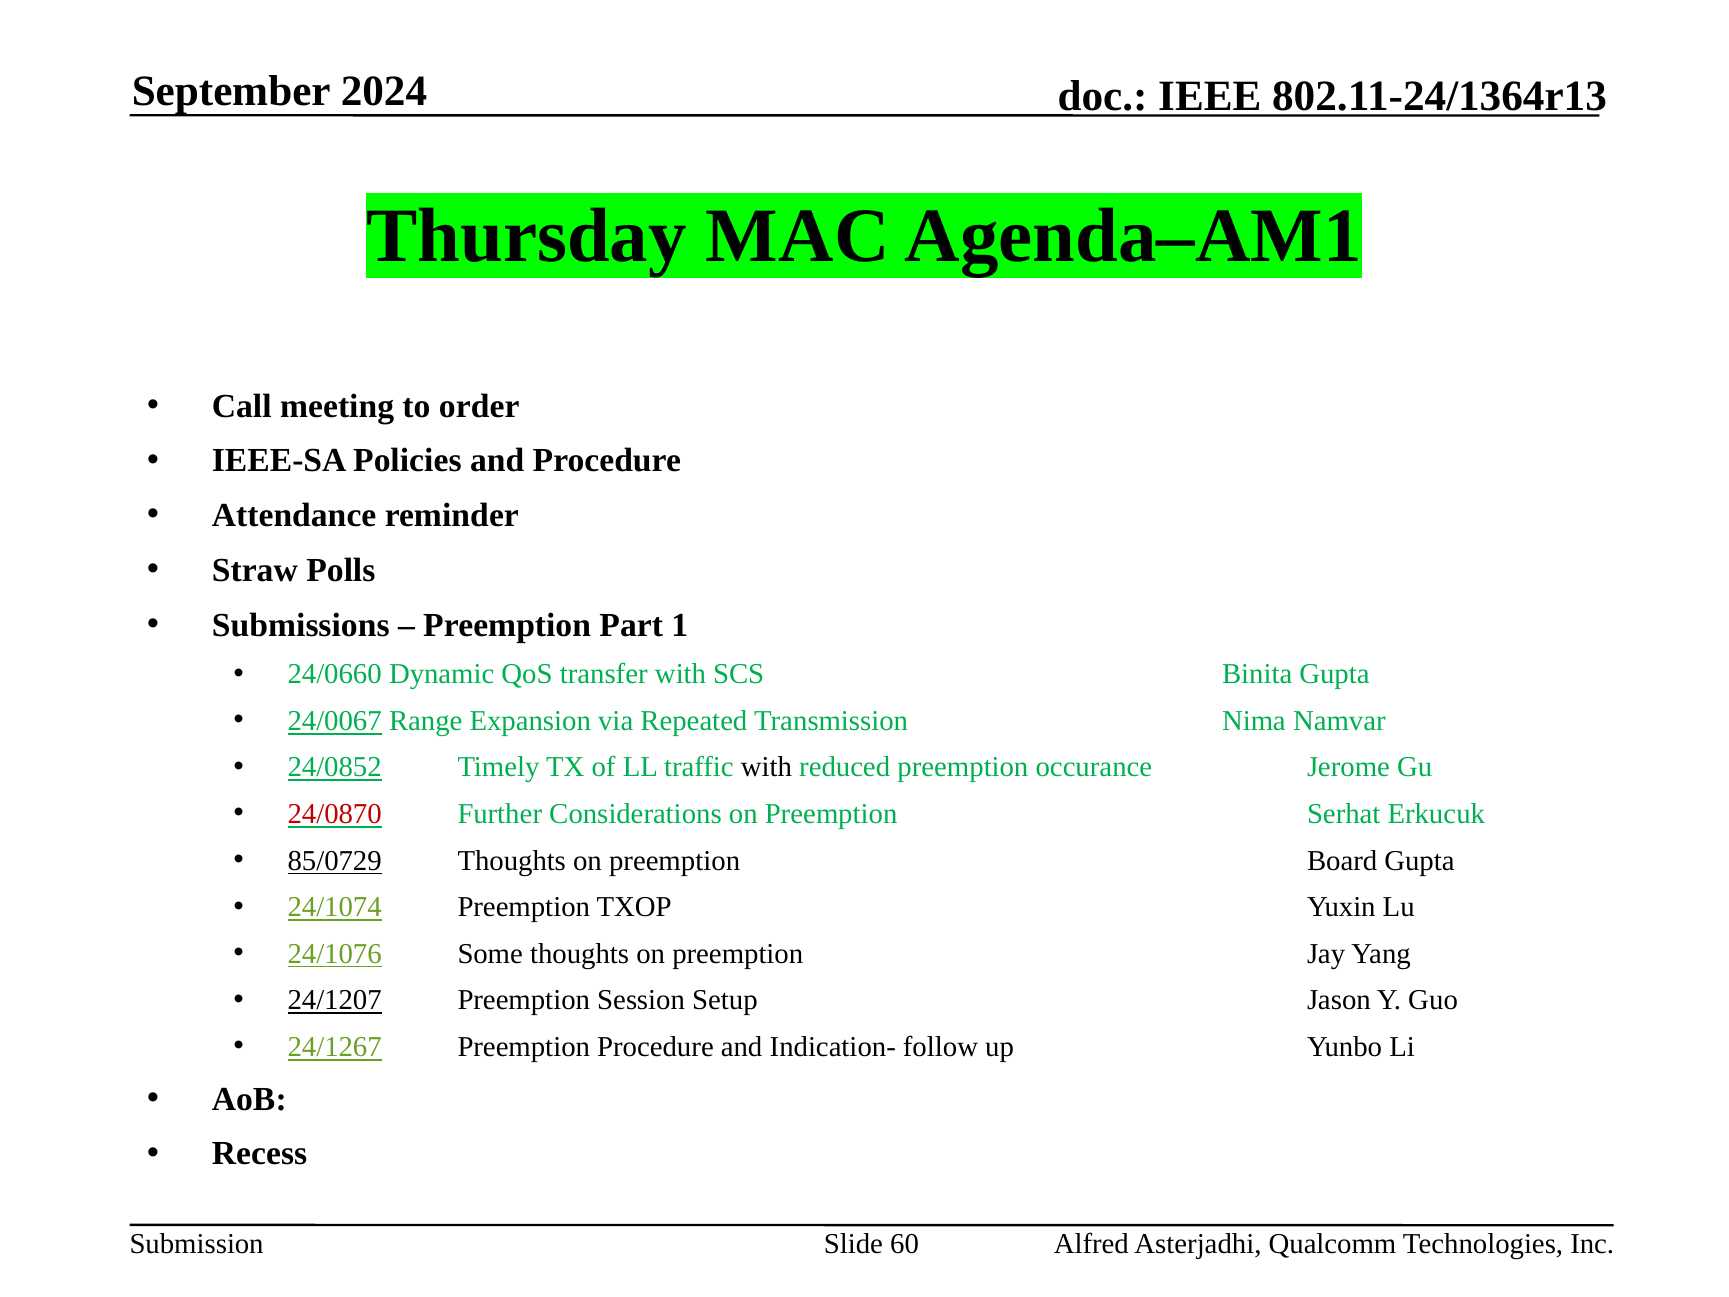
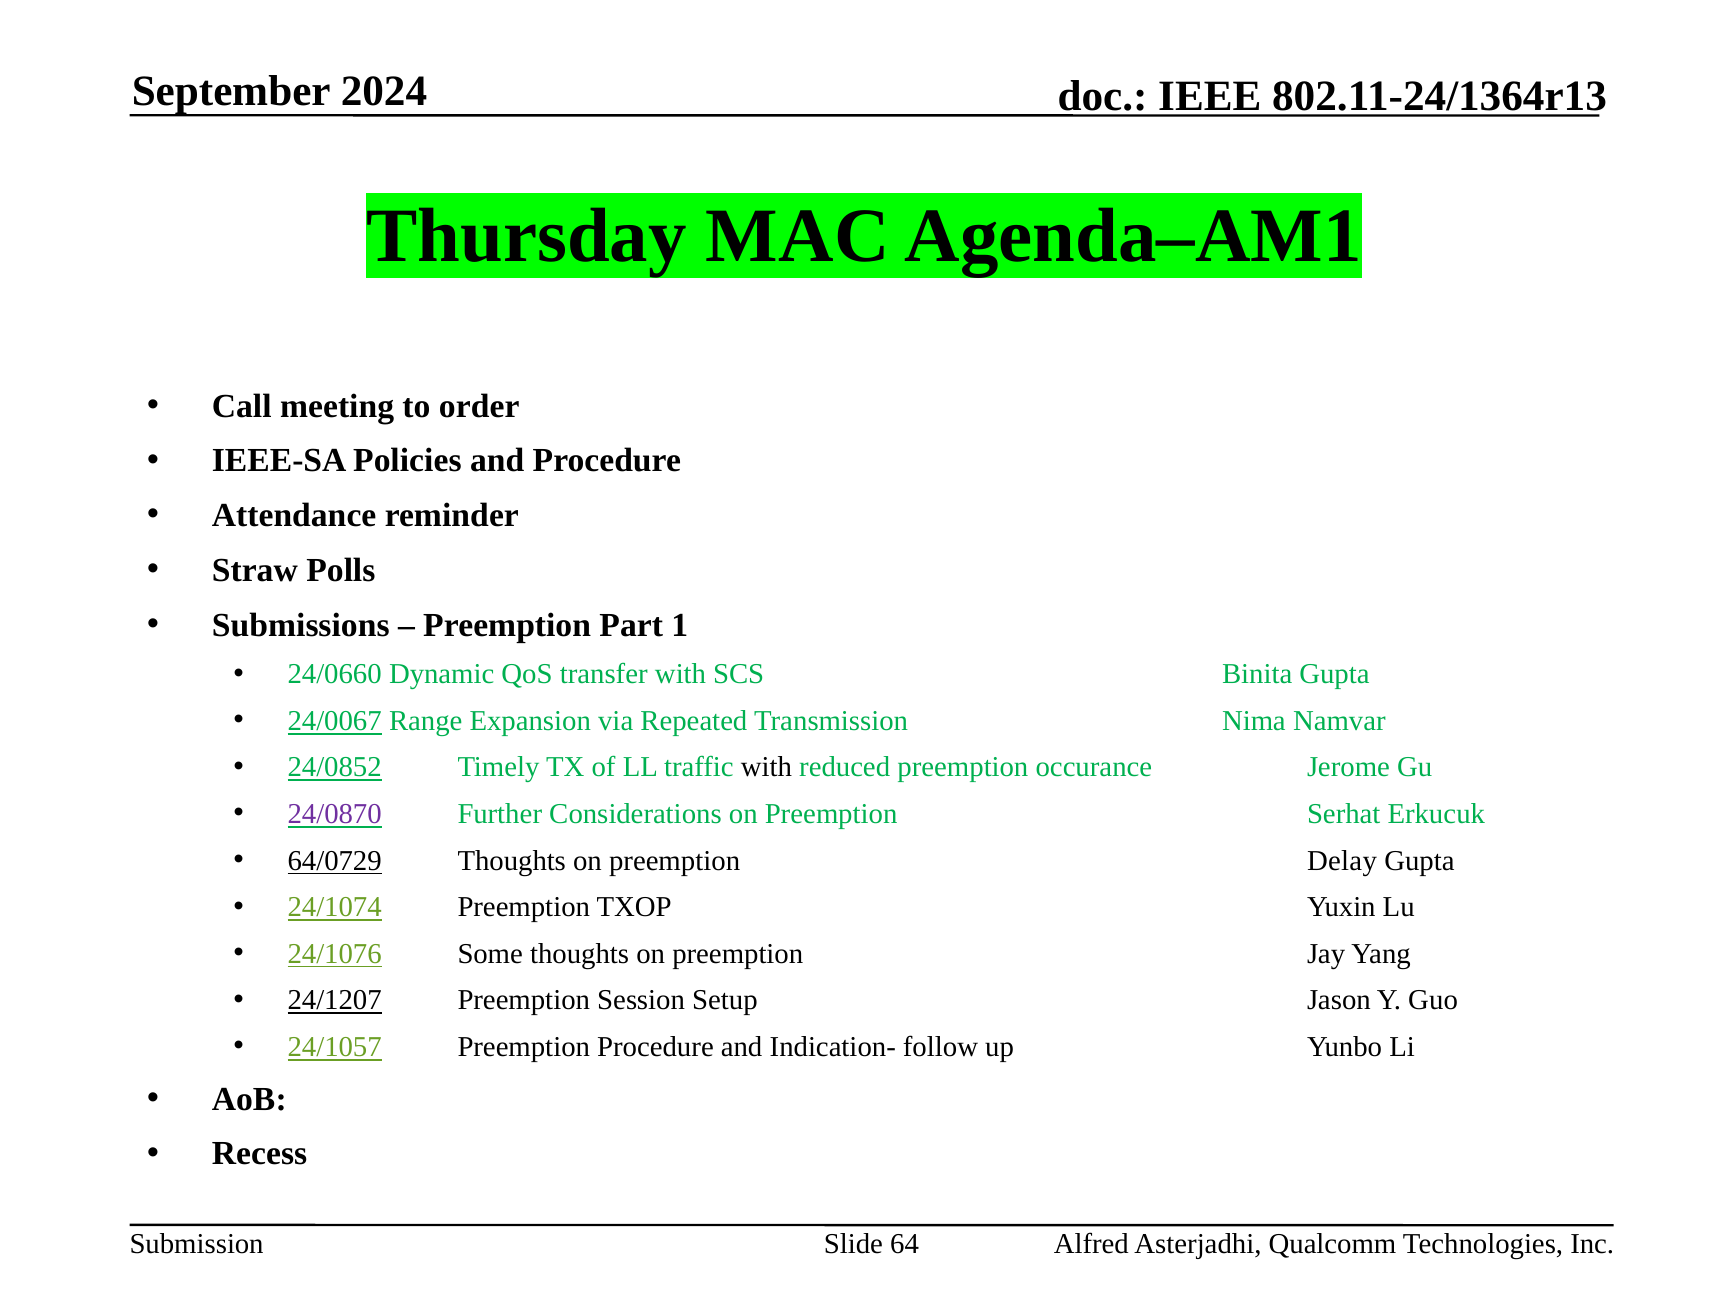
24/0870 colour: red -> purple
85/0729: 85/0729 -> 64/0729
Board: Board -> Delay
24/1267: 24/1267 -> 24/1057
60: 60 -> 64
